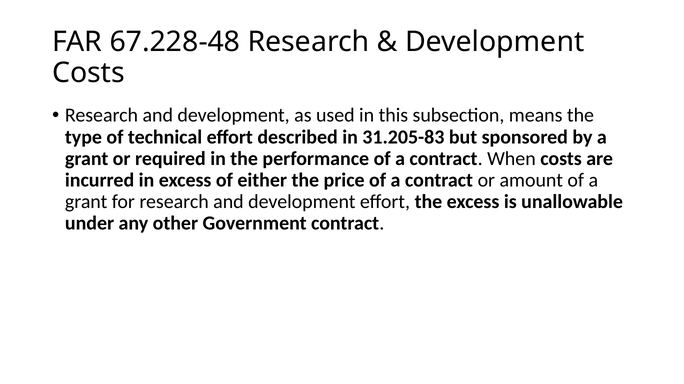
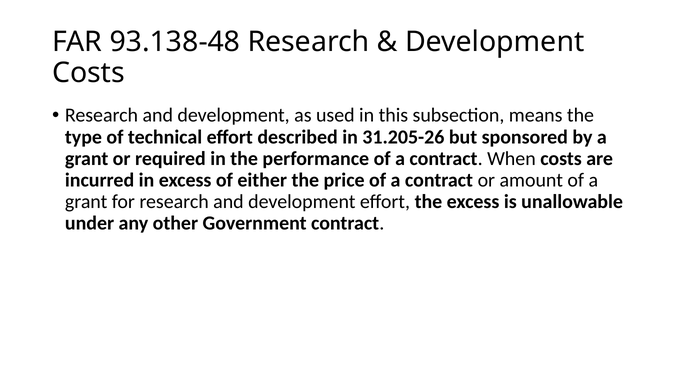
67.228-48: 67.228-48 -> 93.138-48
31.205-83: 31.205-83 -> 31.205-26
